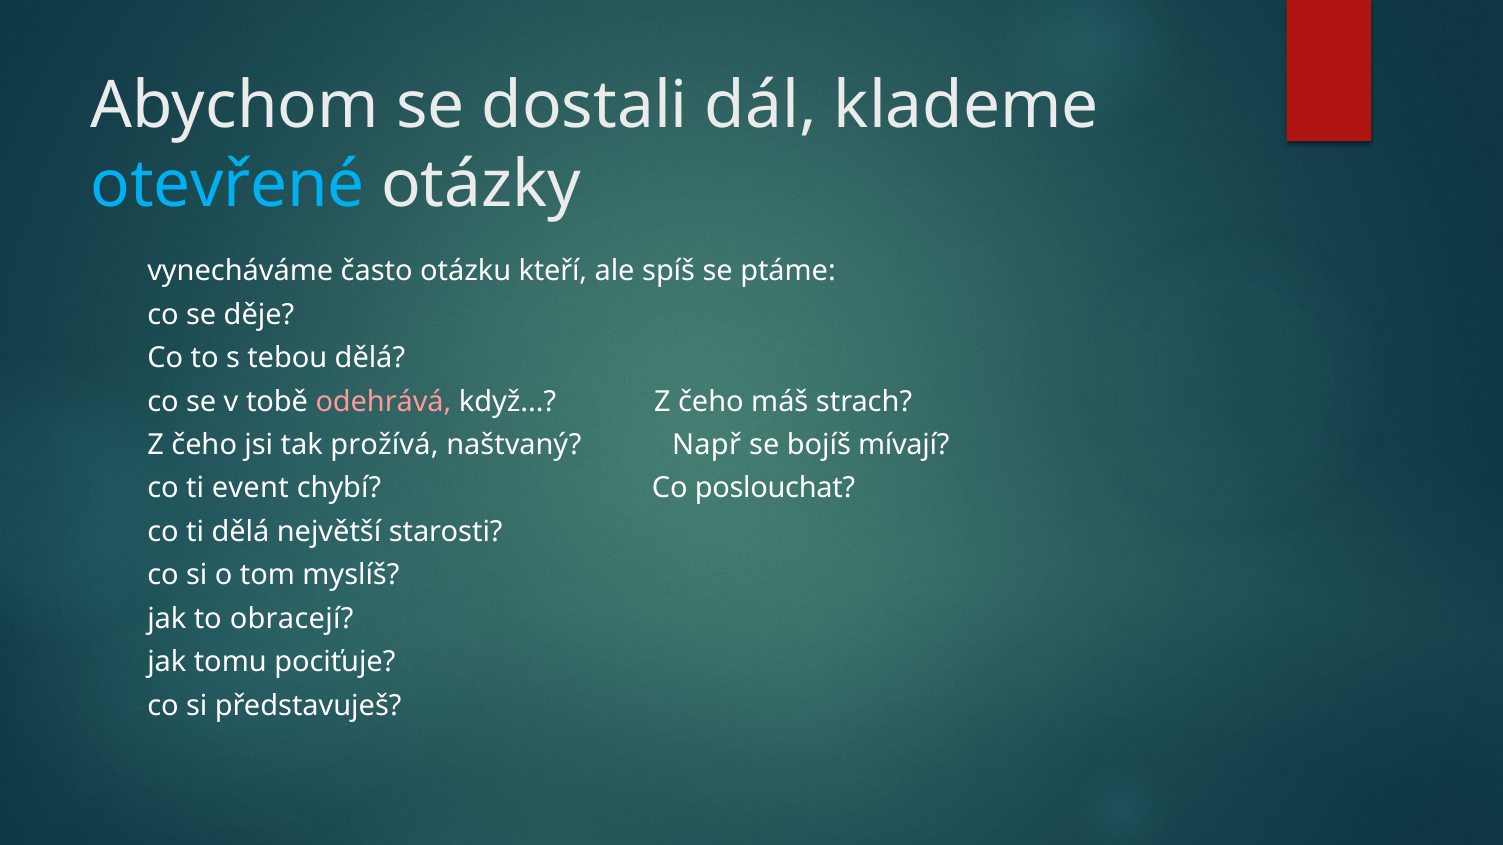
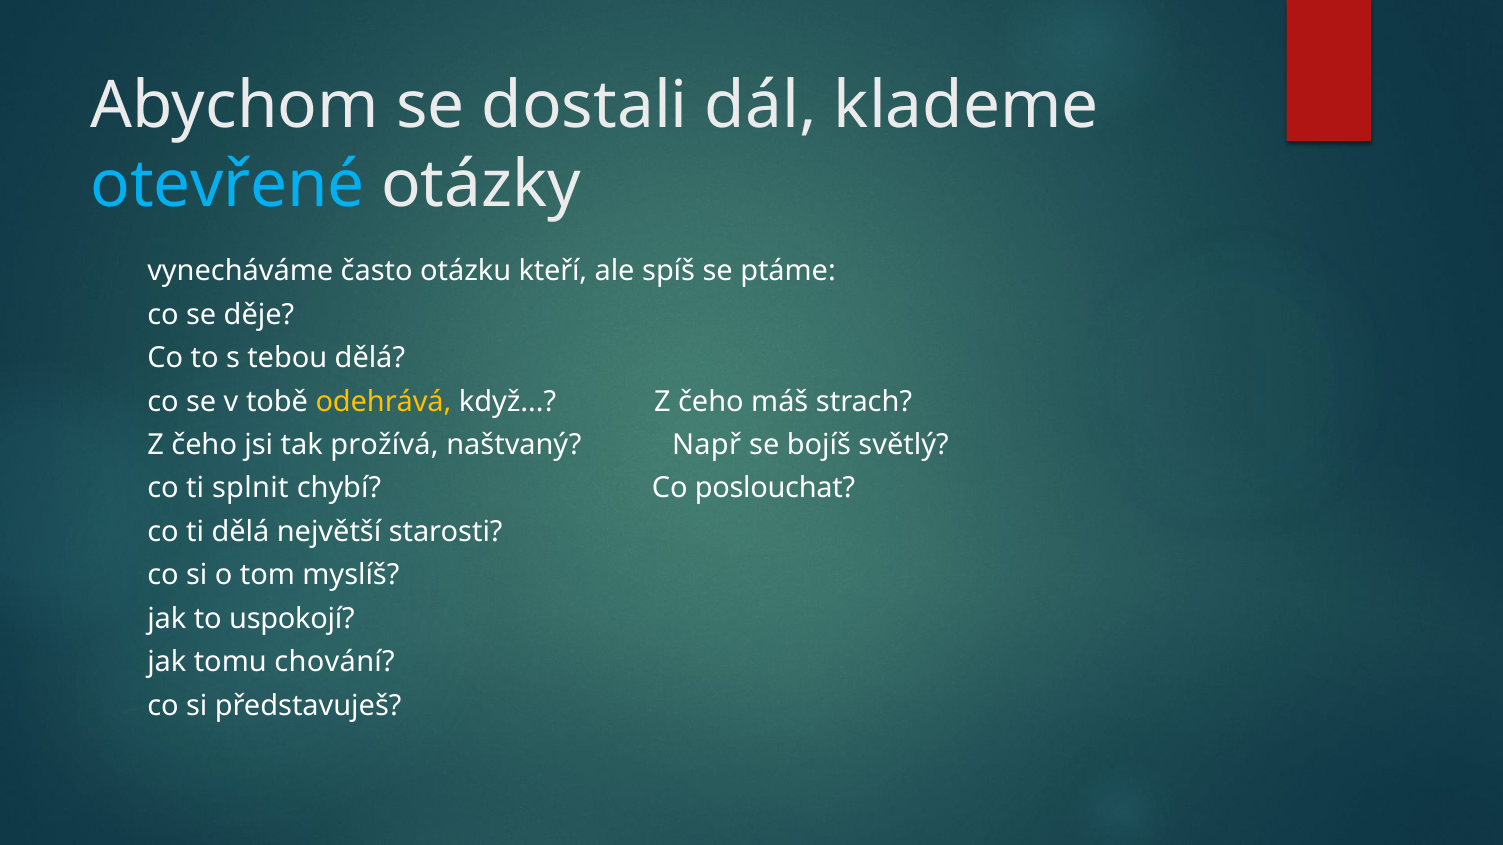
odehrává colour: pink -> yellow
mívají: mívají -> světlý
event: event -> splnit
obracejí: obracejí -> uspokojí
pociťuje: pociťuje -> chování
